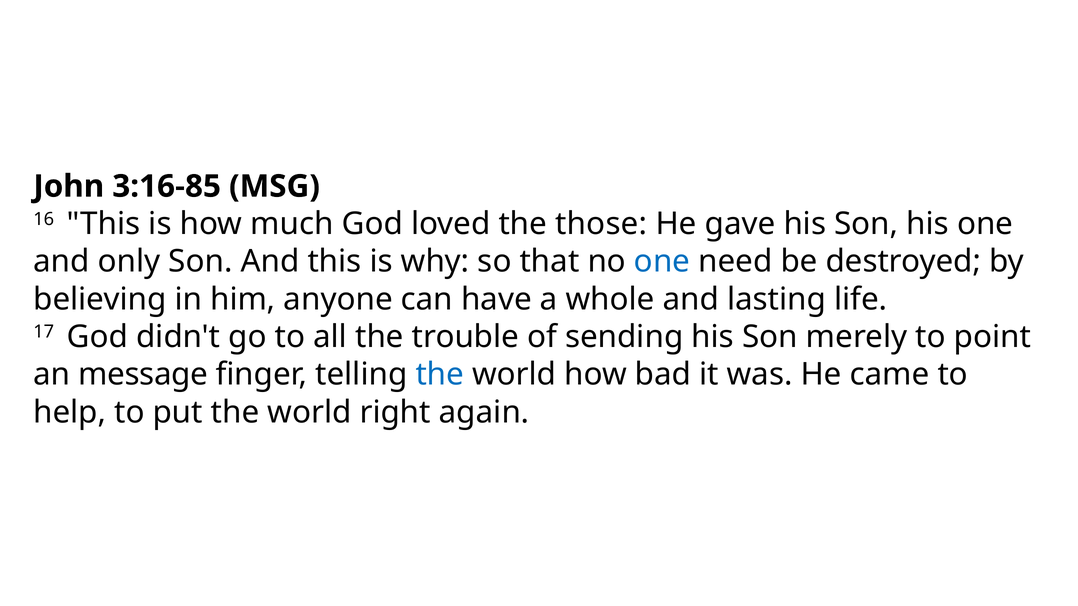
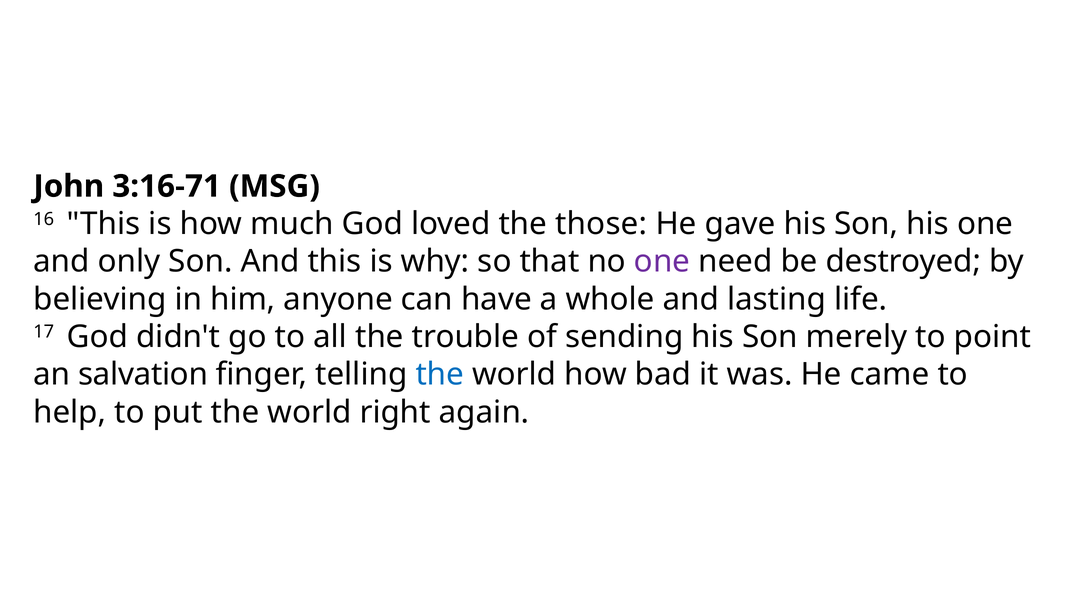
3:16-85: 3:16-85 -> 3:16-71
one at (662, 262) colour: blue -> purple
message: message -> salvation
